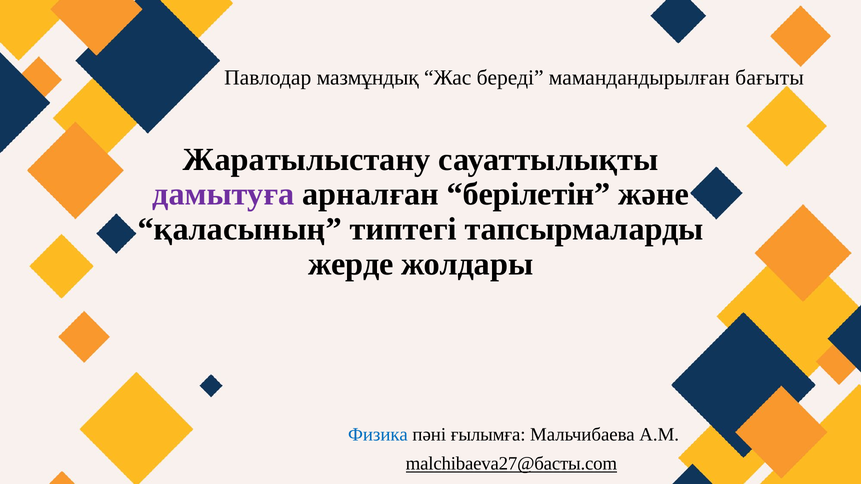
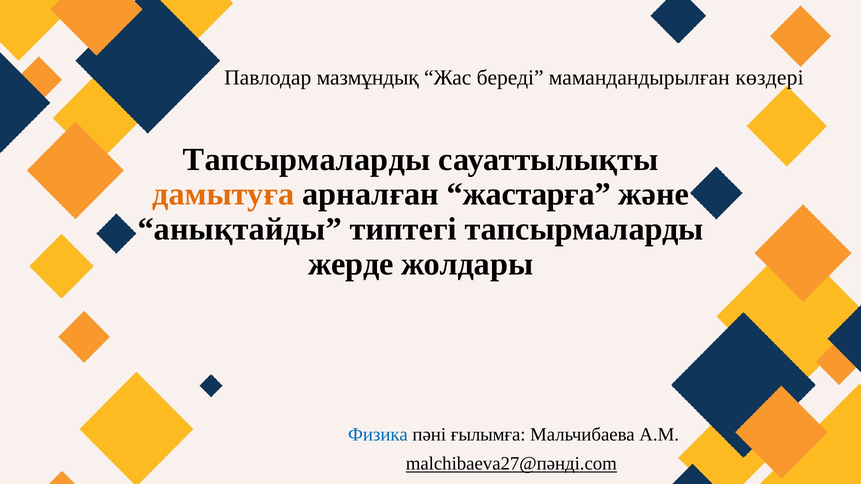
бағыты: бағыты -> көздері
Жаратылыстану at (307, 160): Жаратылыстану -> Тапсырмаларды
дамытуға colour: purple -> orange
берілетін: берілетін -> жастарға
қаласының: қаласының -> анықтайды
malchibaeva27@басты.com: malchibaeva27@басты.com -> malchibaeva27@пәнді.com
